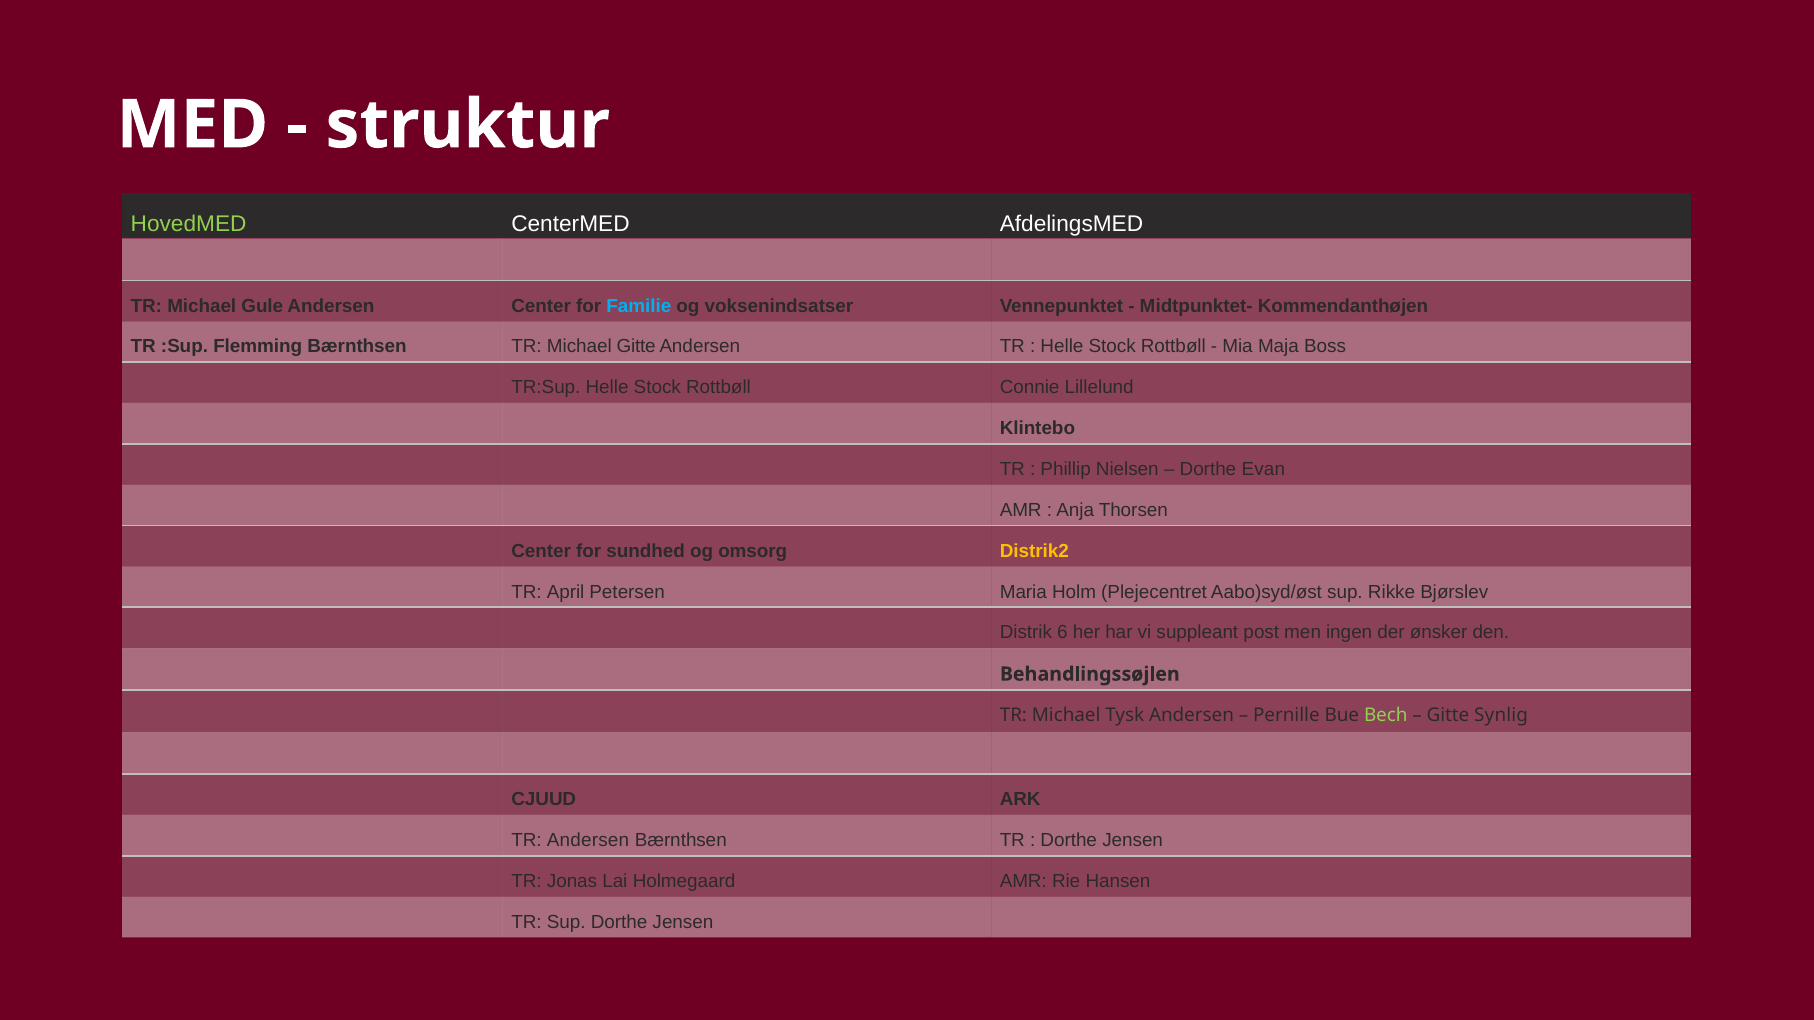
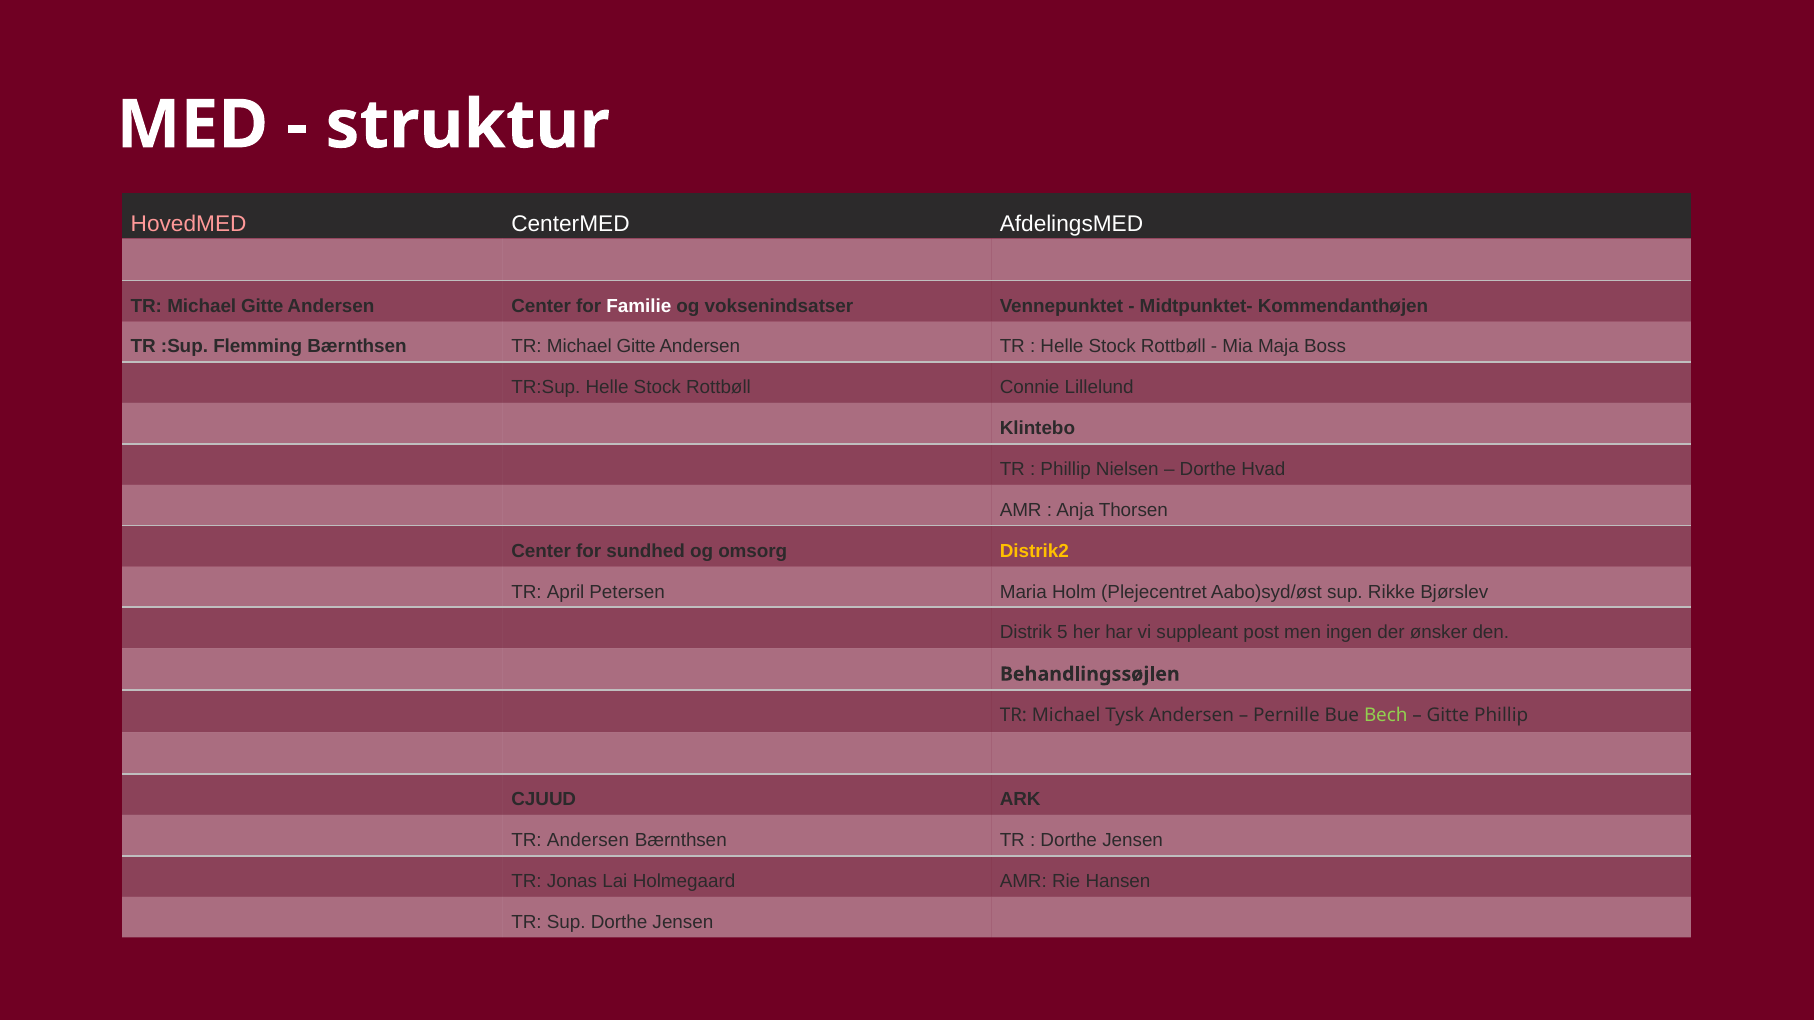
HovedMED colour: light green -> pink
Gule at (262, 306): Gule -> Gitte
Familie colour: light blue -> white
Evan: Evan -> Hvad
6: 6 -> 5
Gitte Synlig: Synlig -> Phillip
